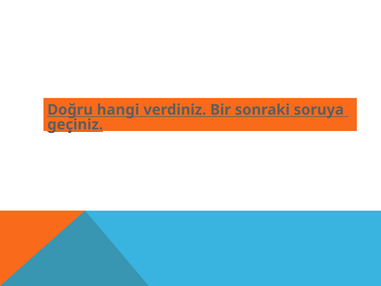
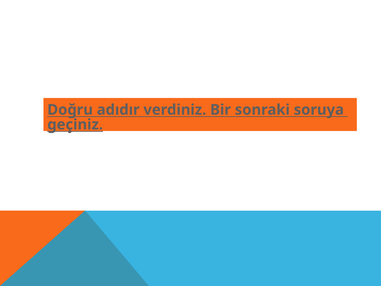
hangi: hangi -> adıdır
